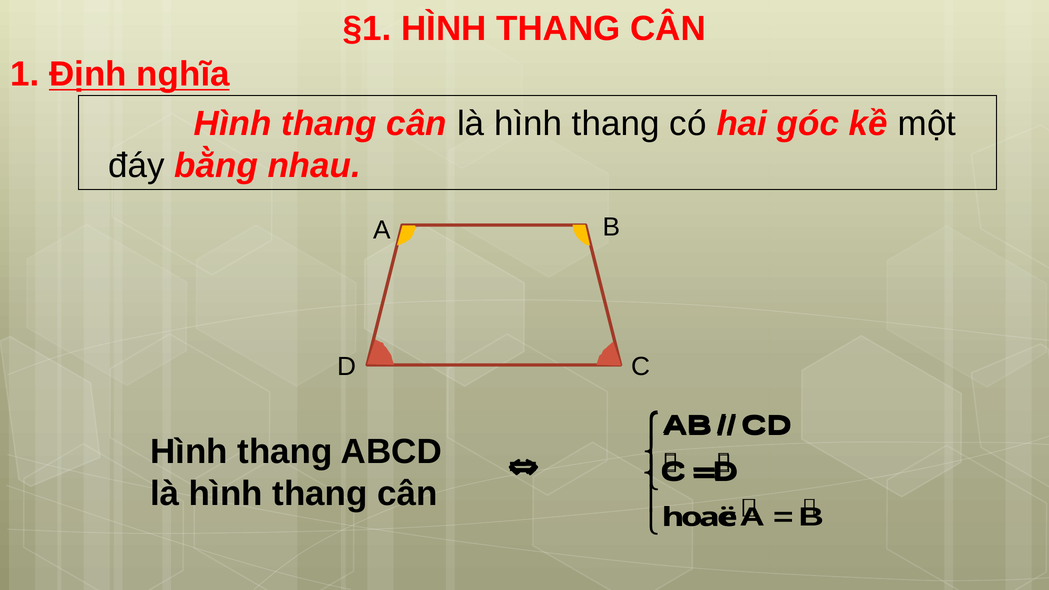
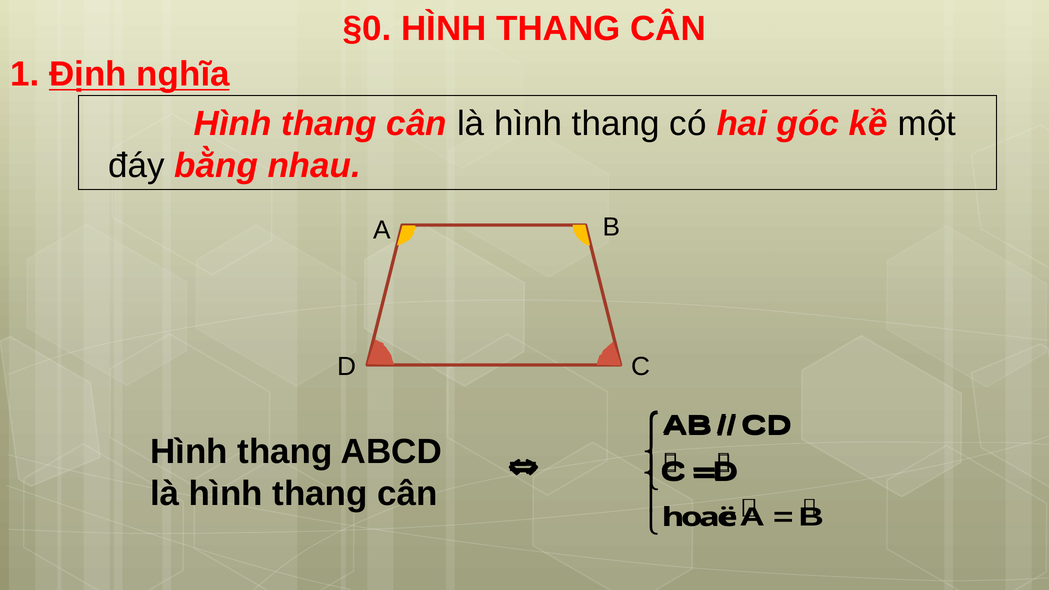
§1: §1 -> §0
